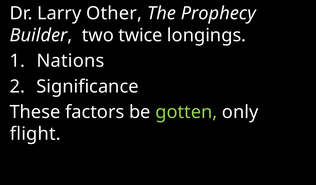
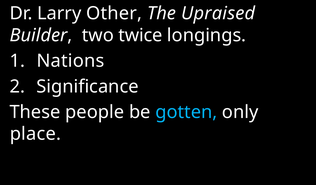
Prophecy: Prophecy -> Upraised
factors: factors -> people
gotten colour: light green -> light blue
flight: flight -> place
